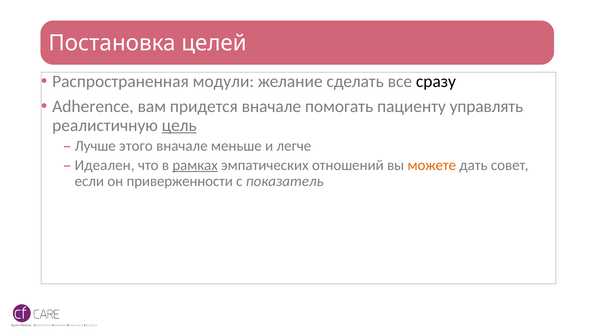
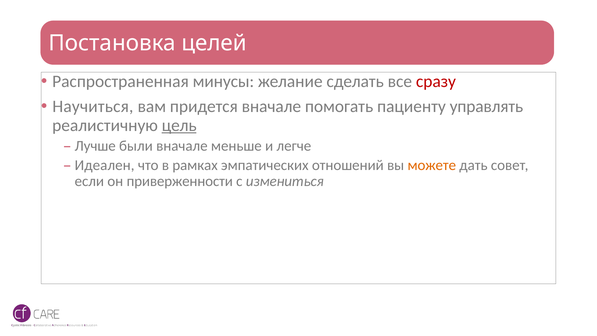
модули: модули -> минусы
сразу colour: black -> red
Adherence: Adherence -> Научиться
этого: этого -> были
рамках underline: present -> none
показатель: показатель -> измениться
